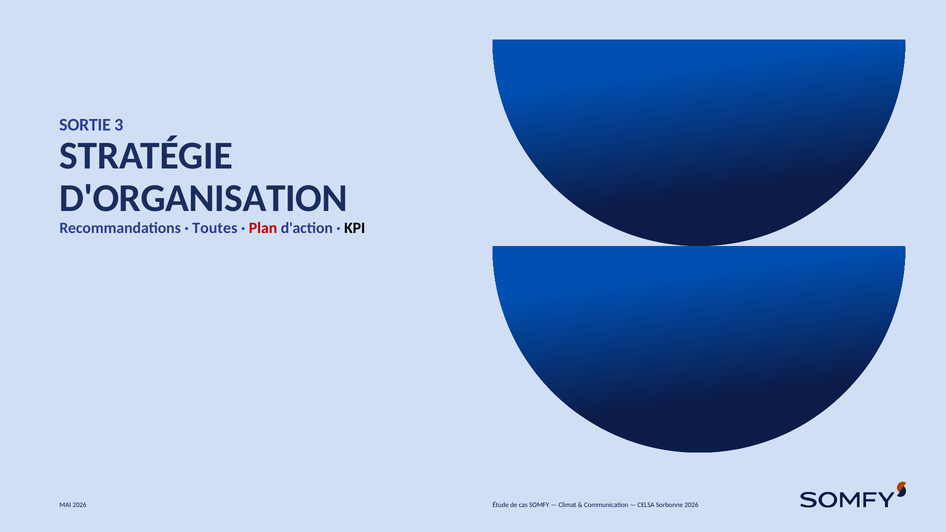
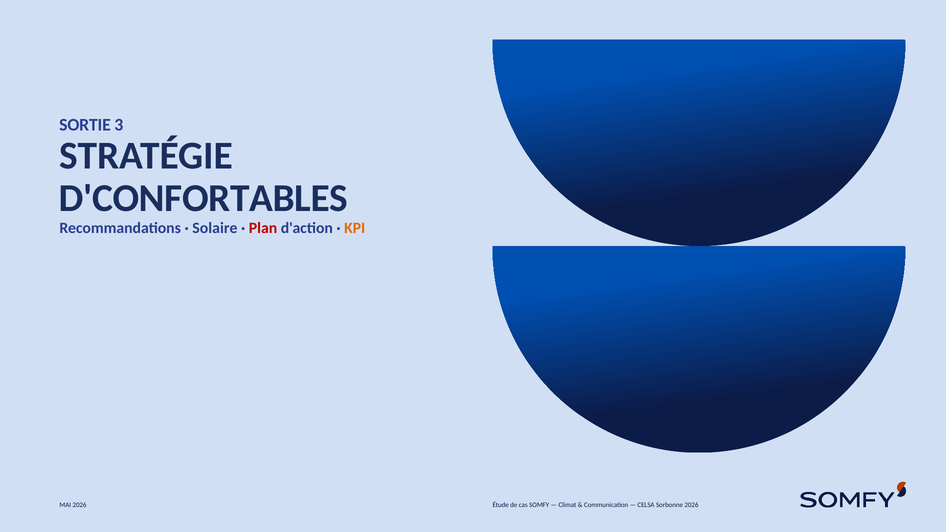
D'ORGANISATION: D'ORGANISATION -> D'CONFORTABLES
Toutes: Toutes -> Solaire
KPI colour: black -> orange
